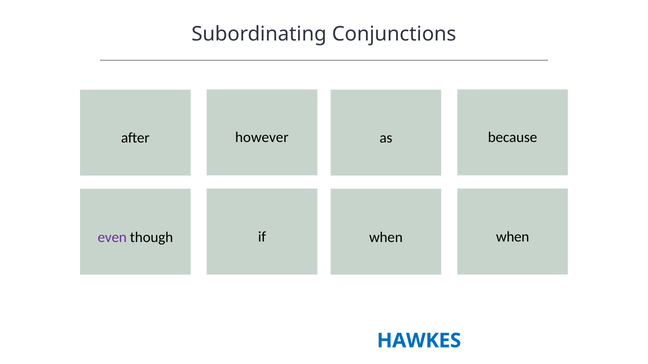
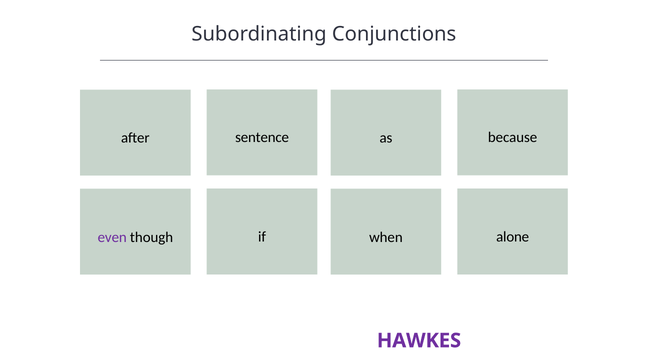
however: however -> sentence
when when: when -> alone
HAWKES colour: blue -> purple
